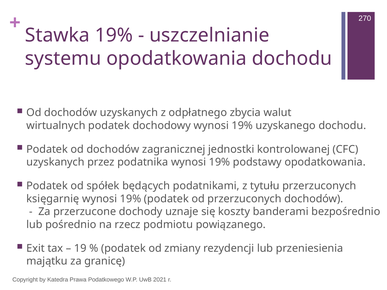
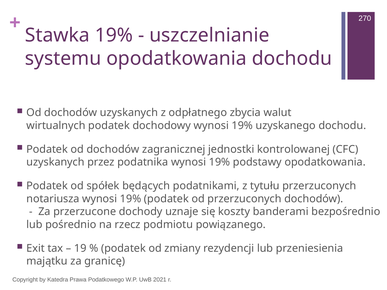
księgarnię: księgarnię -> notariusza
